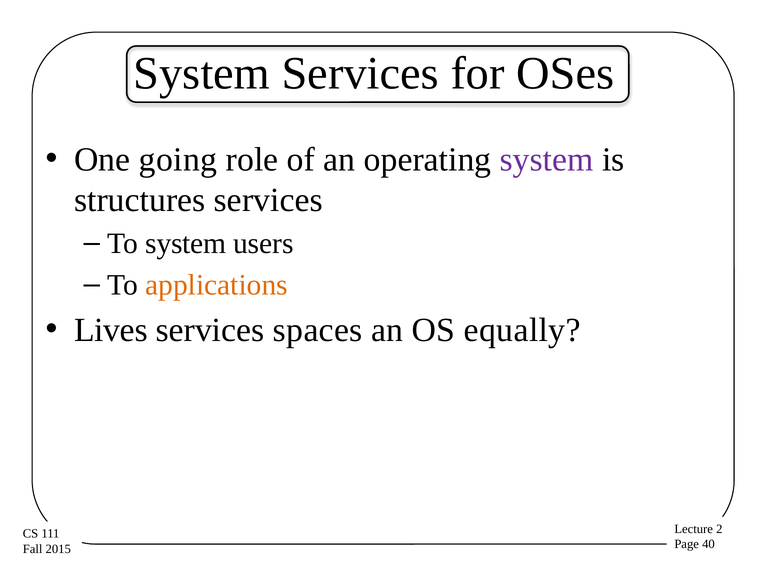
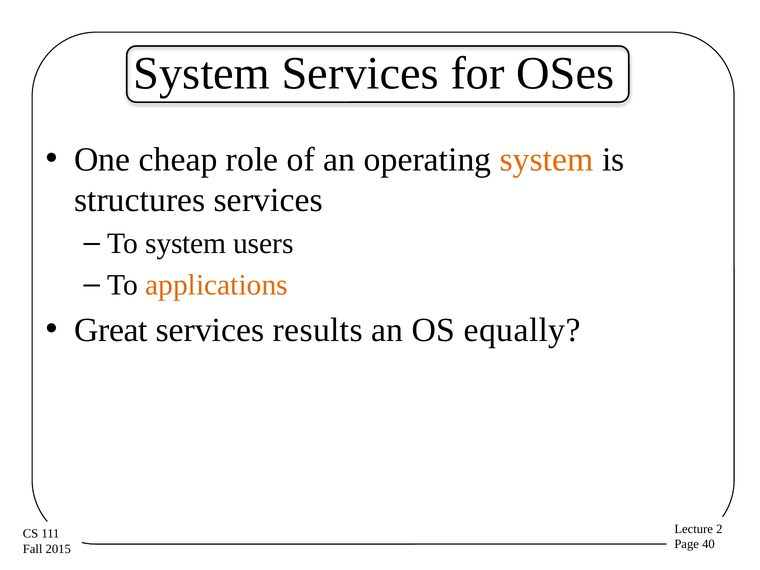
going: going -> cheap
system at (547, 159) colour: purple -> orange
Lives: Lives -> Great
spaces: spaces -> results
